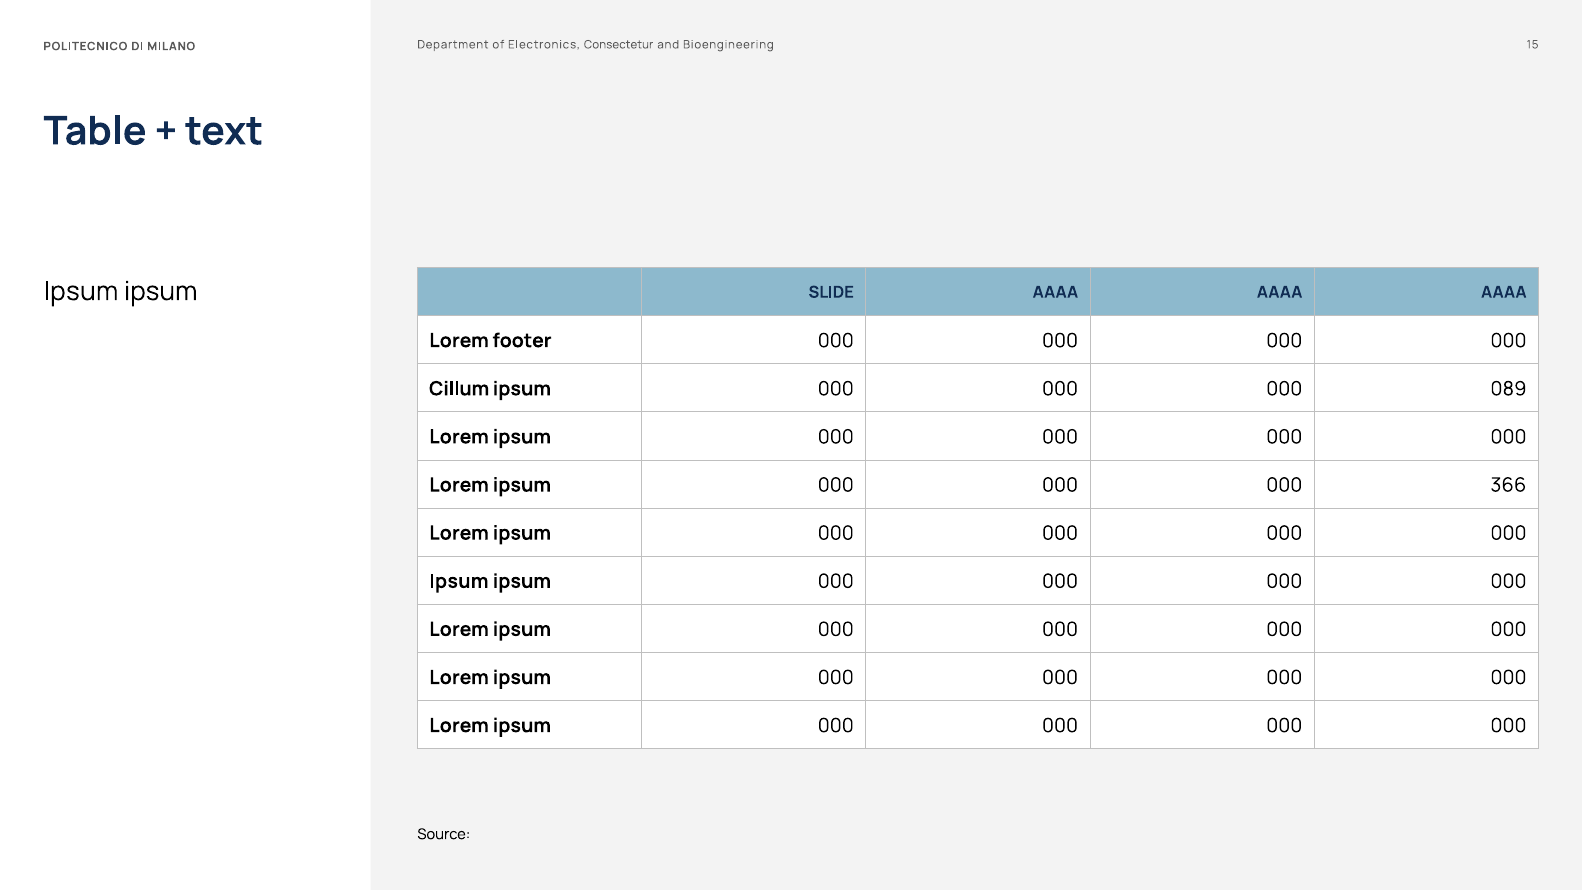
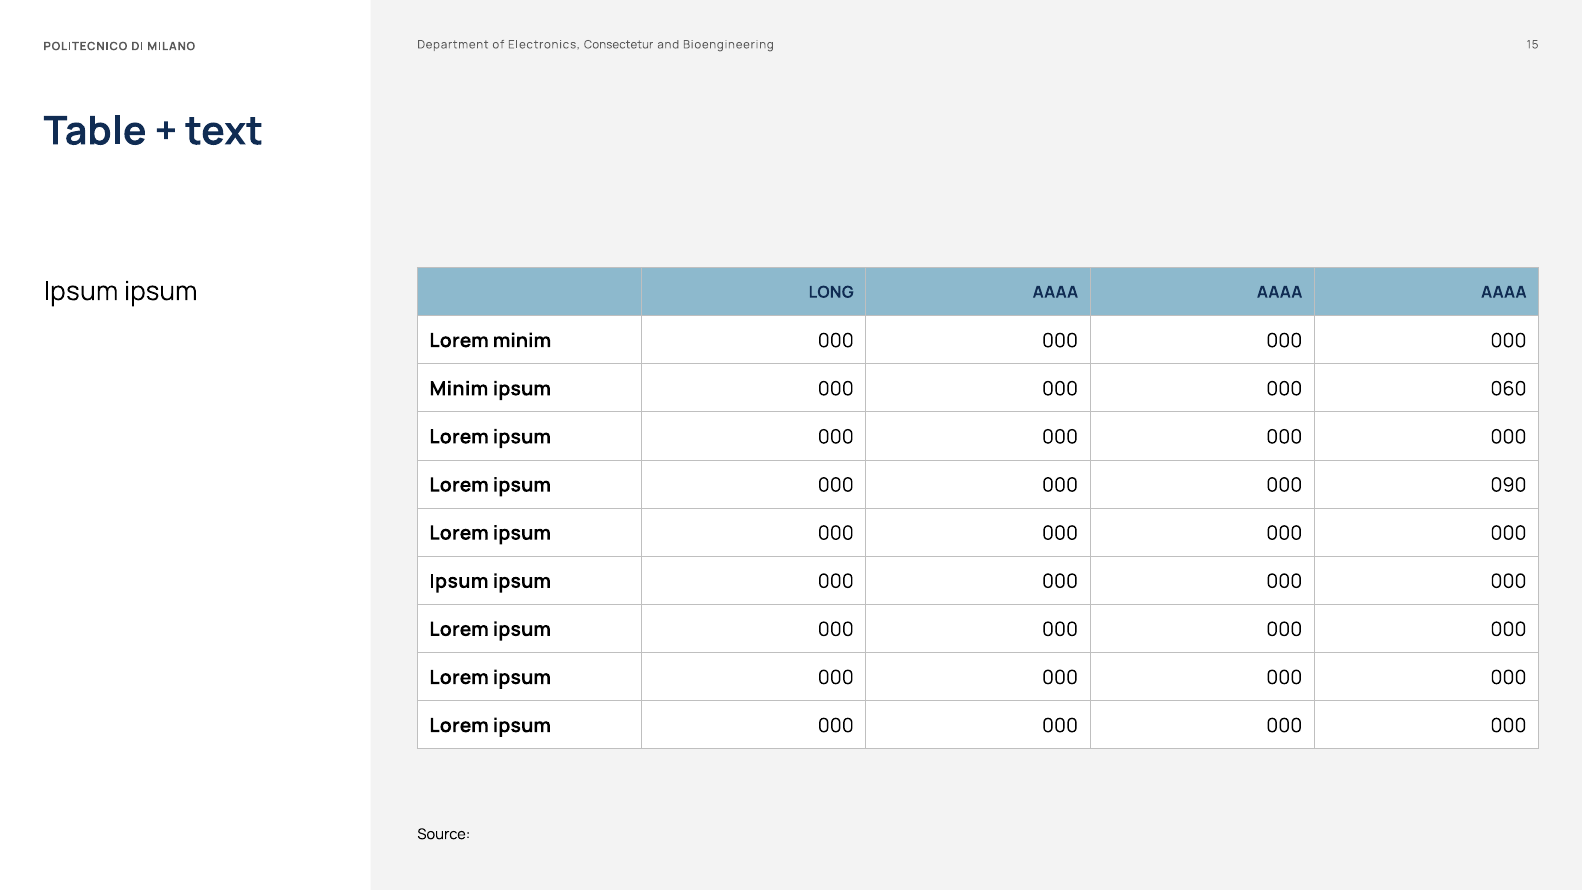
SLIDE: SLIDE -> LONG
Lorem footer: footer -> minim
Cillum at (459, 389): Cillum -> Minim
089: 089 -> 060
366: 366 -> 090
